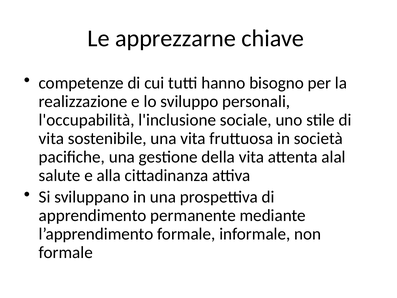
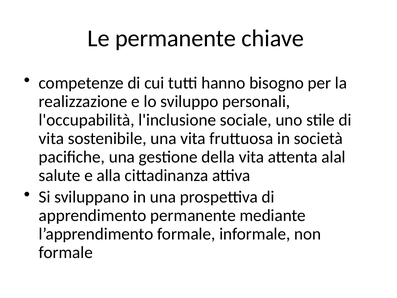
Le apprezzarne: apprezzarne -> permanente
